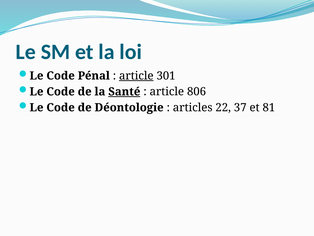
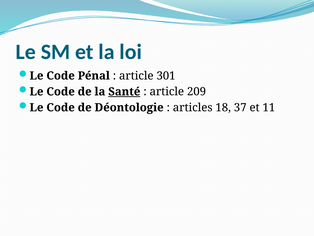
article at (136, 76) underline: present -> none
806: 806 -> 209
22: 22 -> 18
81: 81 -> 11
